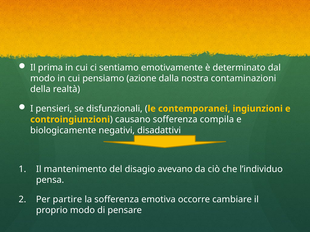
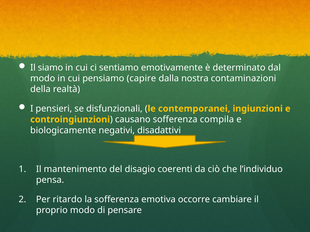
prima: prima -> siamo
azione: azione -> capire
avevano: avevano -> coerenti
partire: partire -> ritardo
